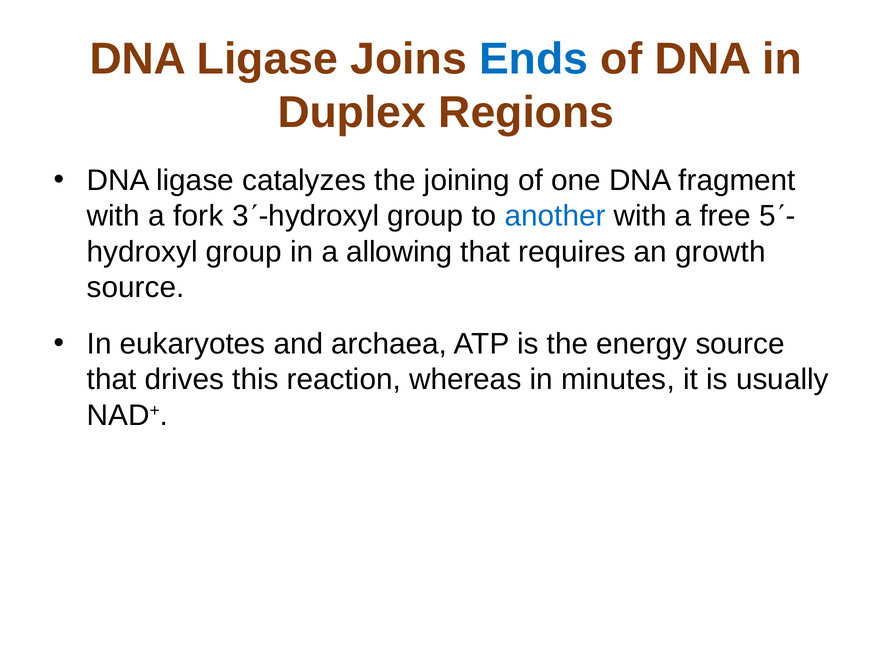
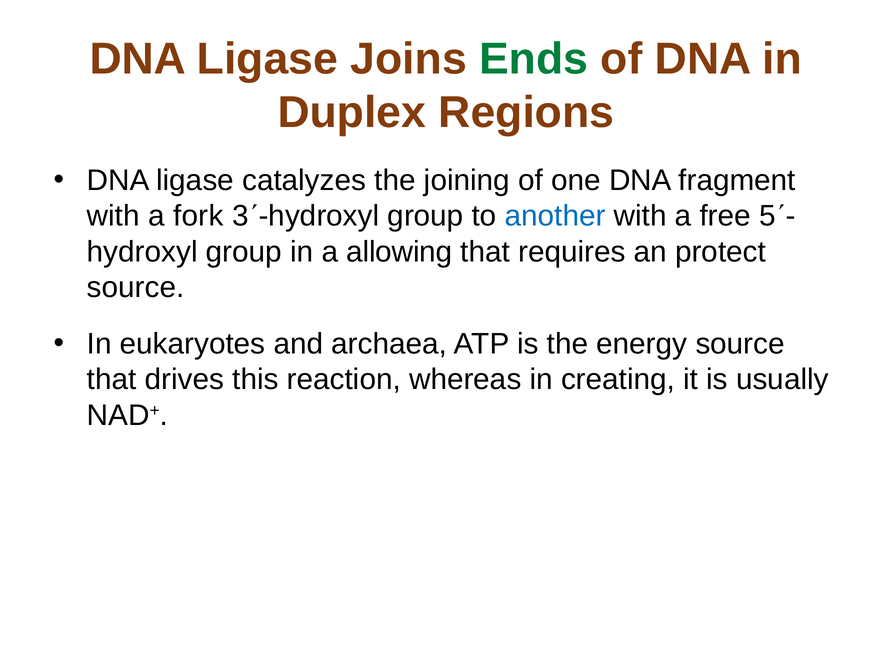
Ends colour: blue -> green
growth: growth -> protect
minutes: minutes -> creating
